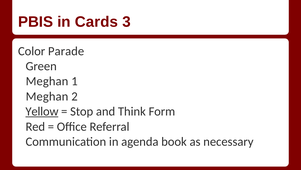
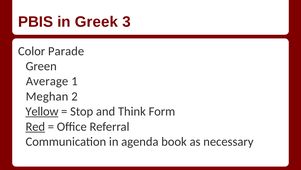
Cards: Cards -> Greek
Meghan at (47, 81): Meghan -> Average
Red underline: none -> present
